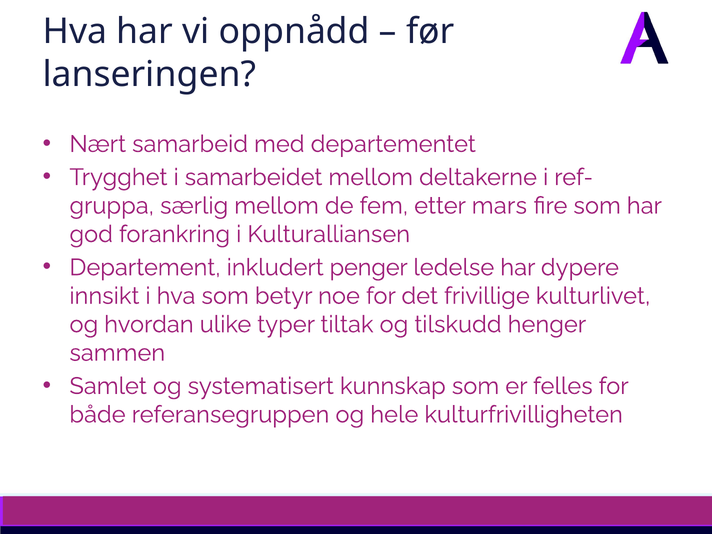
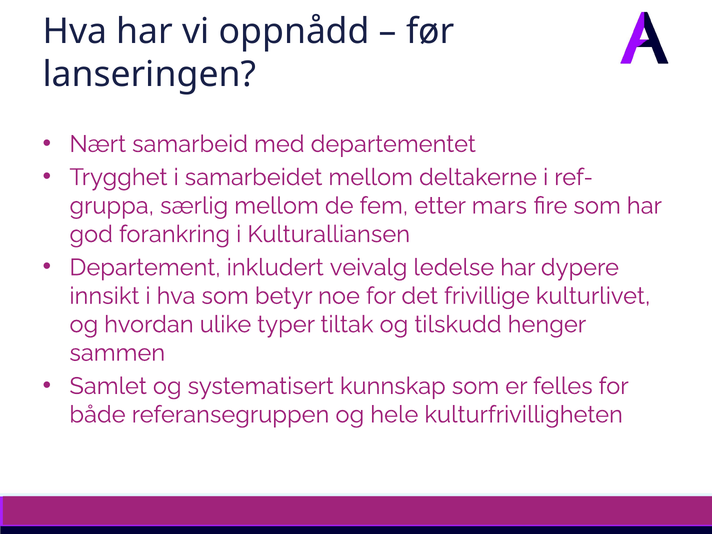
penger: penger -> veivalg
